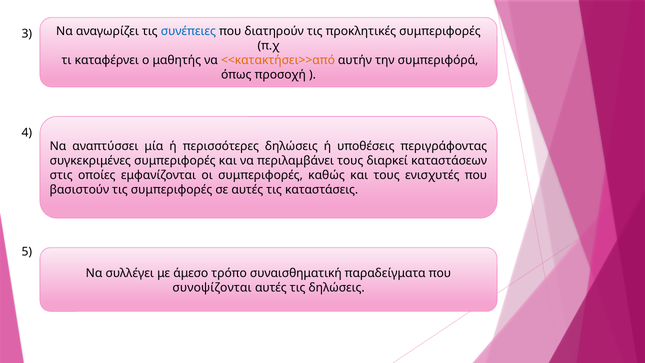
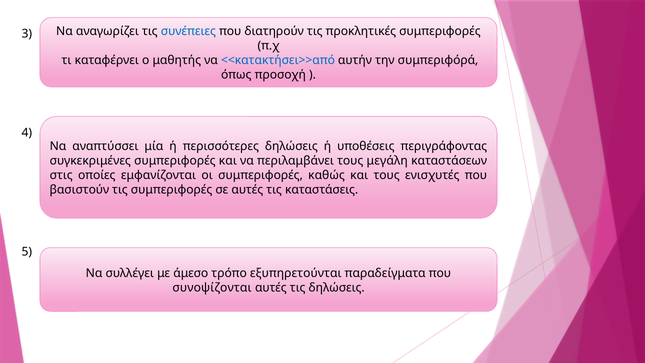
<<κατακτήσει>>από colour: orange -> blue
διαρκεί: διαρκεί -> μεγάλη
συναισθηματική: συναισθηματική -> εξυπηρετούνται
